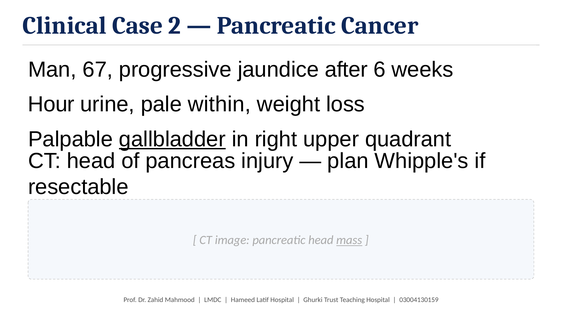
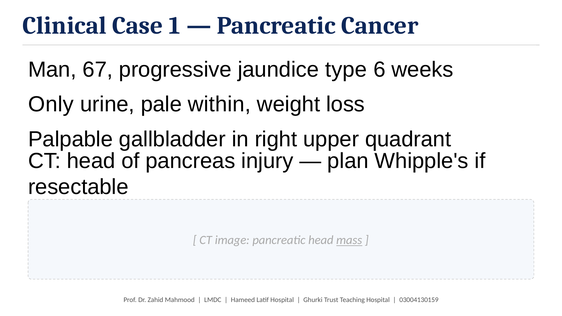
2: 2 -> 1
after: after -> type
Hour: Hour -> Only
gallbladder underline: present -> none
